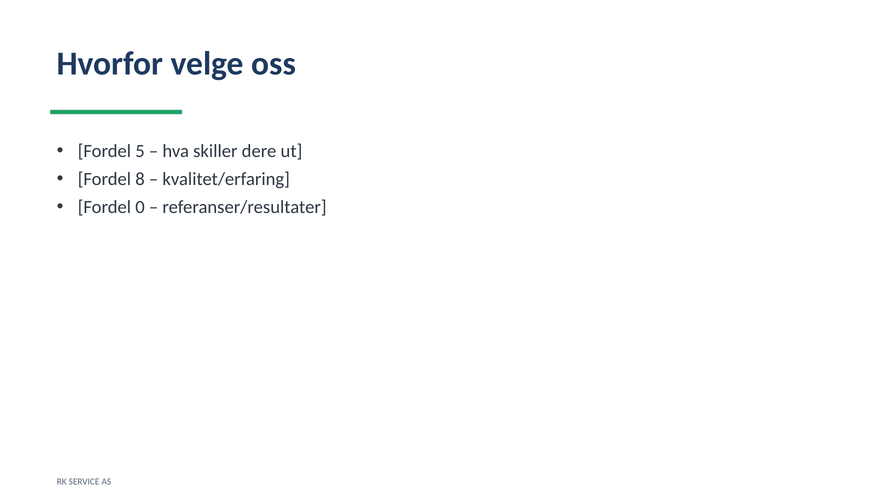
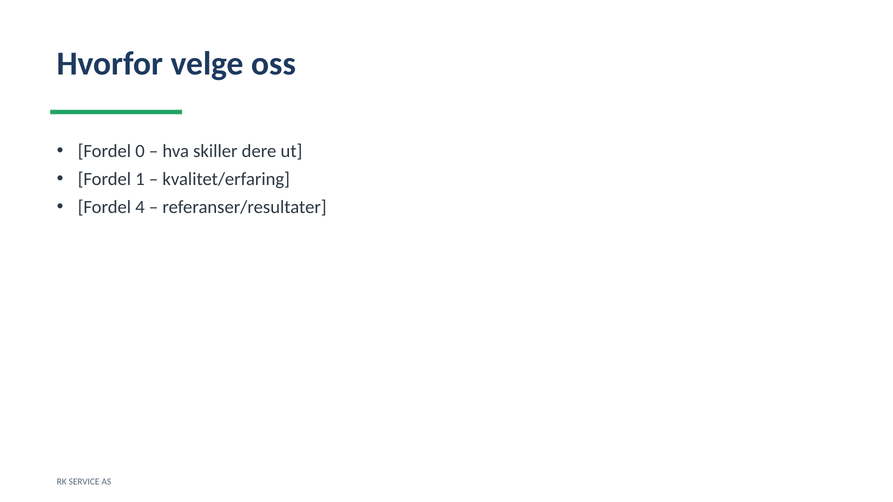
5: 5 -> 0
8: 8 -> 1
0: 0 -> 4
